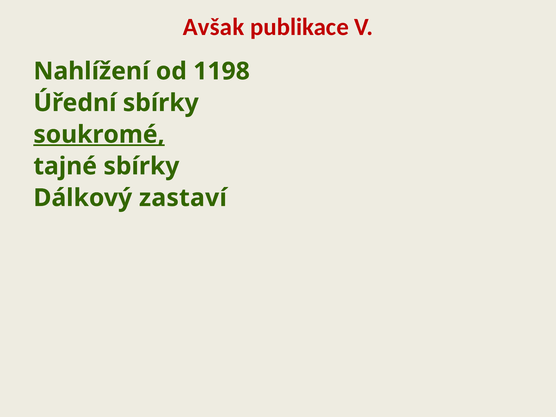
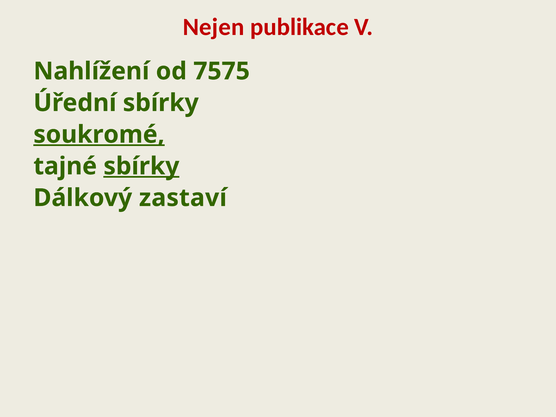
Avšak: Avšak -> Nejen
1198: 1198 -> 7575
sbírky at (141, 166) underline: none -> present
